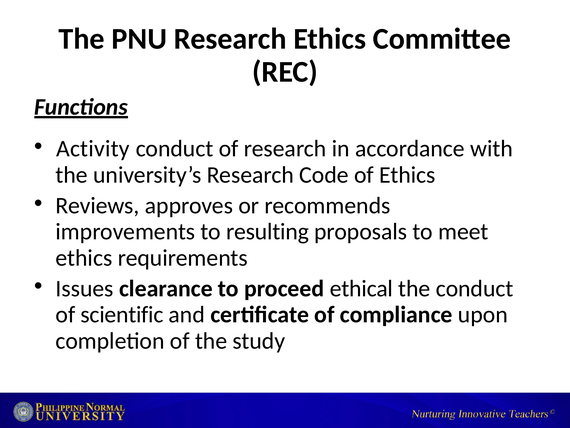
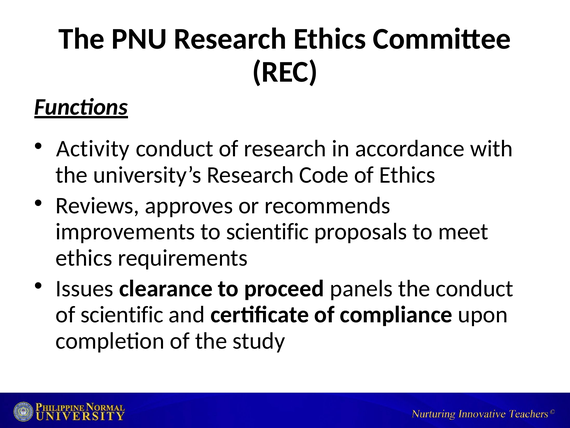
to resulting: resulting -> scientific
ethical: ethical -> panels
